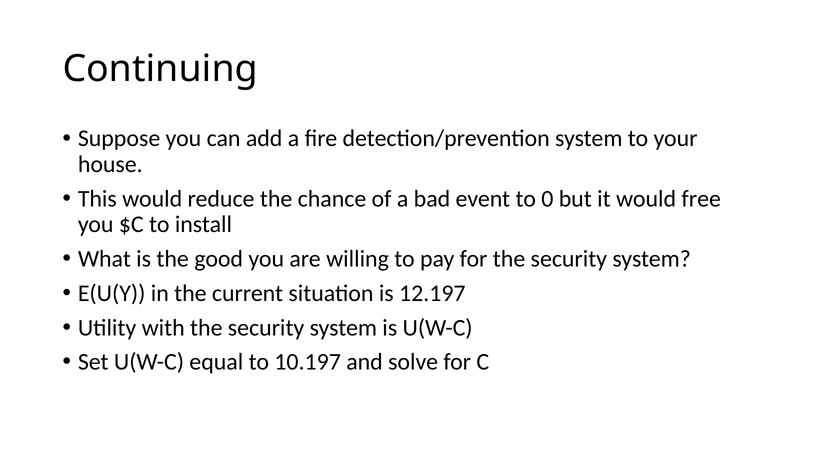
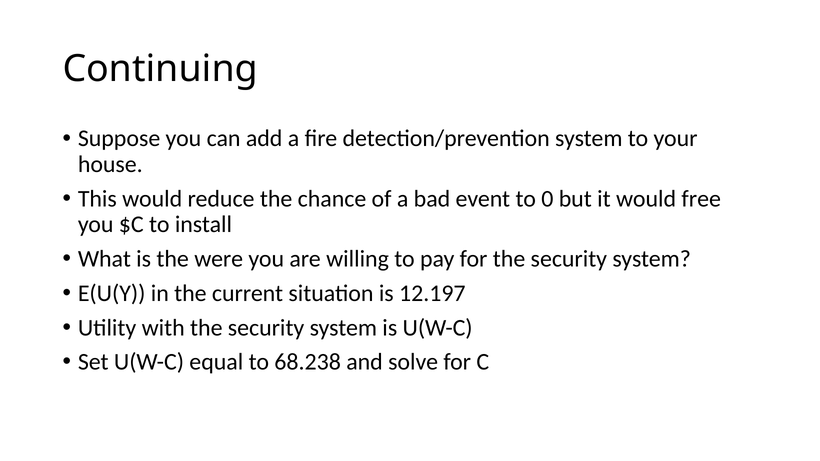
good: good -> were
10.197: 10.197 -> 68.238
